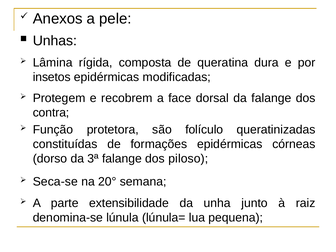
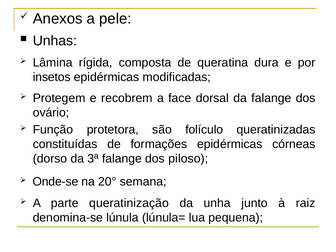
contra: contra -> ovário
Seca-se: Seca-se -> Onde-se
extensibilidade: extensibilidade -> queratinização
